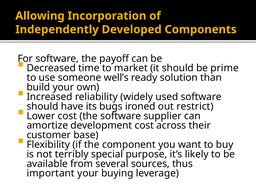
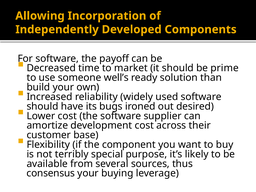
restrict: restrict -> desired
important: important -> consensus
